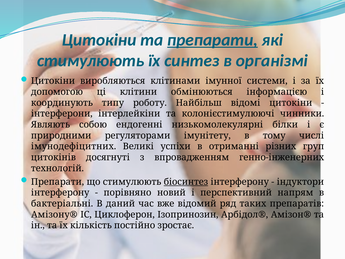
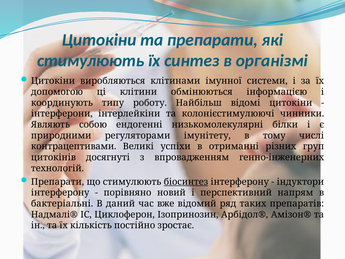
препарати at (212, 40) underline: present -> none
імунодефіцитних: імунодефіцитних -> контрацептивами
Амізону®: Амізону® -> Надмалі®
